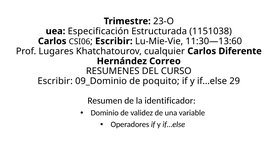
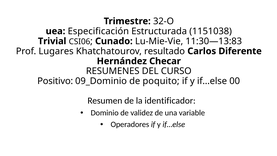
23-O: 23-O -> 32-O
Carlos at (52, 41): Carlos -> Trivial
Escribir at (114, 41): Escribir -> Cunado
11:30—13:60: 11:30—13:60 -> 11:30—13:83
cualquier: cualquier -> resultado
Correo: Correo -> Checar
Escribir at (55, 81): Escribir -> Positivo
29: 29 -> 00
